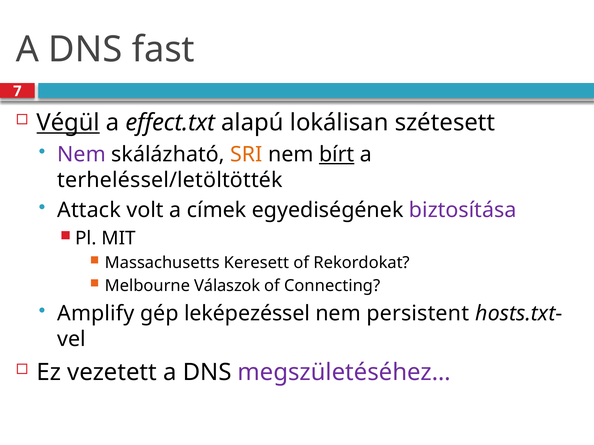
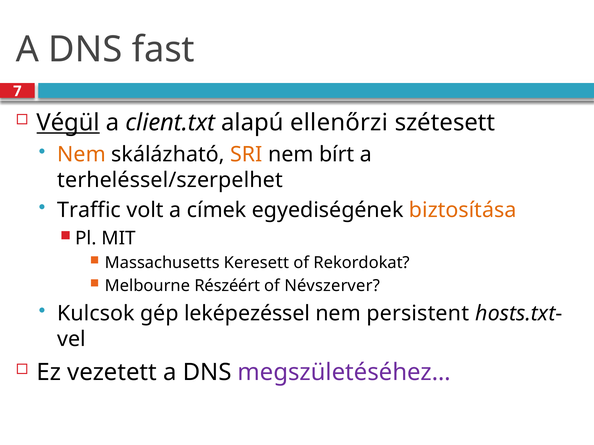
effect.txt: effect.txt -> client.txt
lokálisan: lokálisan -> ellenőrzi
Nem at (82, 154) colour: purple -> orange
bírt underline: present -> none
terheléssel/letöltötték: terheléssel/letöltötték -> terheléssel/szerpelhet
Attack: Attack -> Traffic
biztosítása colour: purple -> orange
Válaszok: Válaszok -> Részéért
Connecting: Connecting -> Névszerver
Amplify: Amplify -> Kulcsok
